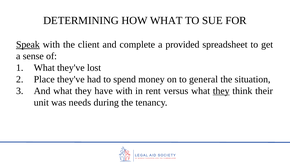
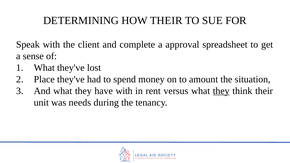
HOW WHAT: WHAT -> THEIR
Speak underline: present -> none
provided: provided -> approval
general: general -> amount
